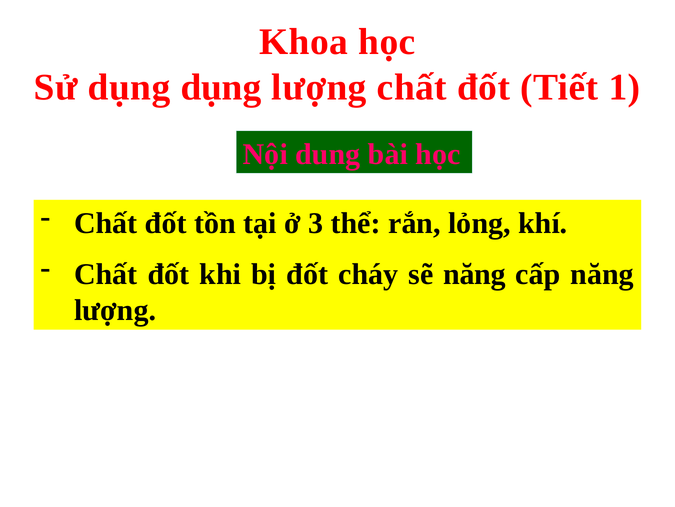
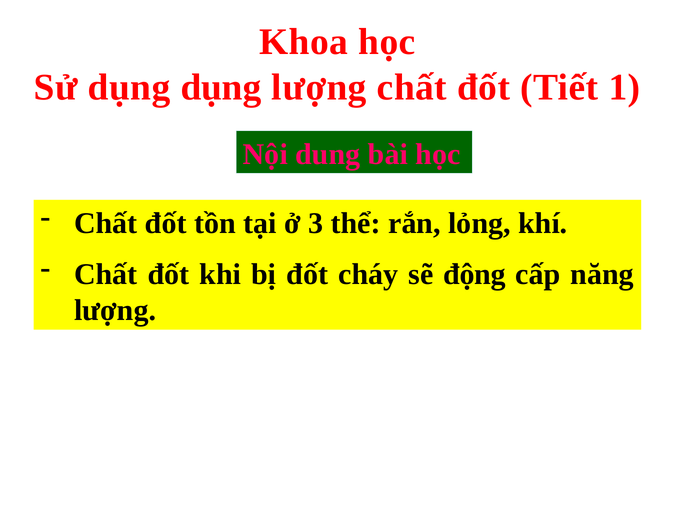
sẽ năng: năng -> động
